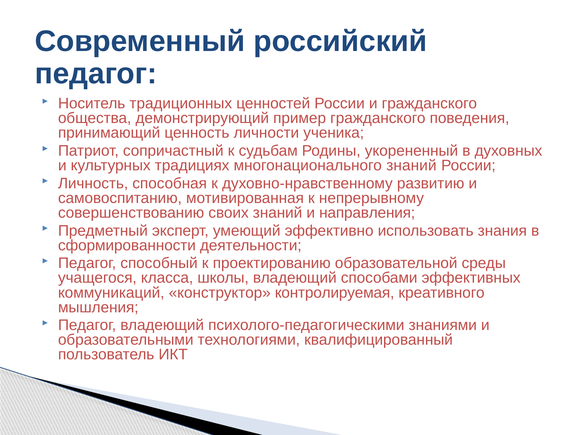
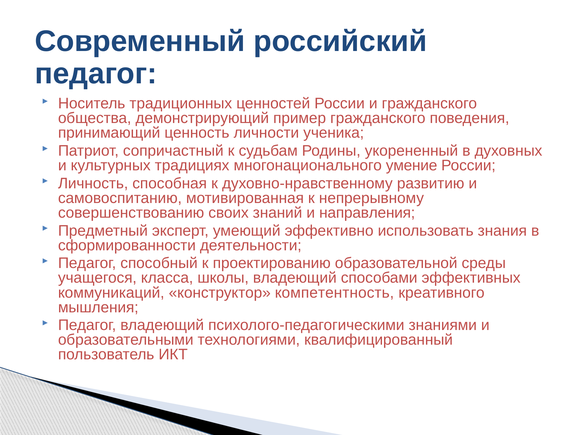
многонационального знаний: знаний -> умение
контролируемая: контролируемая -> компетентность
